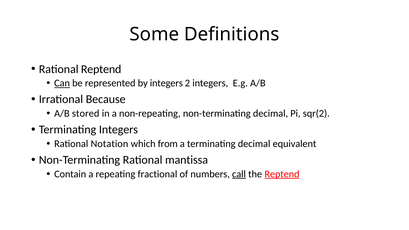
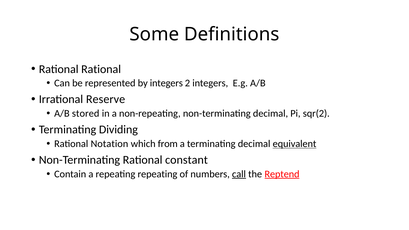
Rational Reptend: Reptend -> Rational
Can underline: present -> none
Because: Because -> Reserve
Terminating Integers: Integers -> Dividing
equivalent underline: none -> present
mantissa: mantissa -> constant
repeating fractional: fractional -> repeating
